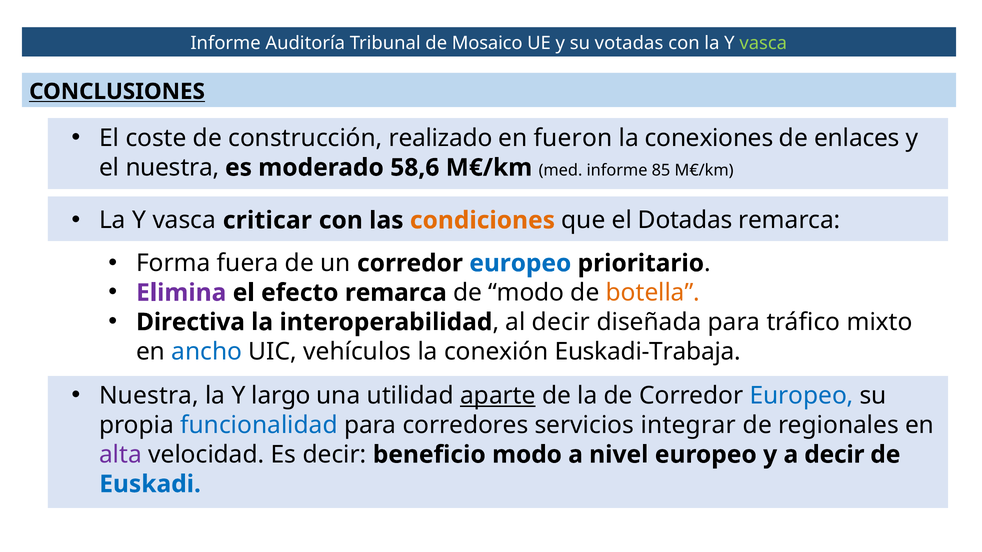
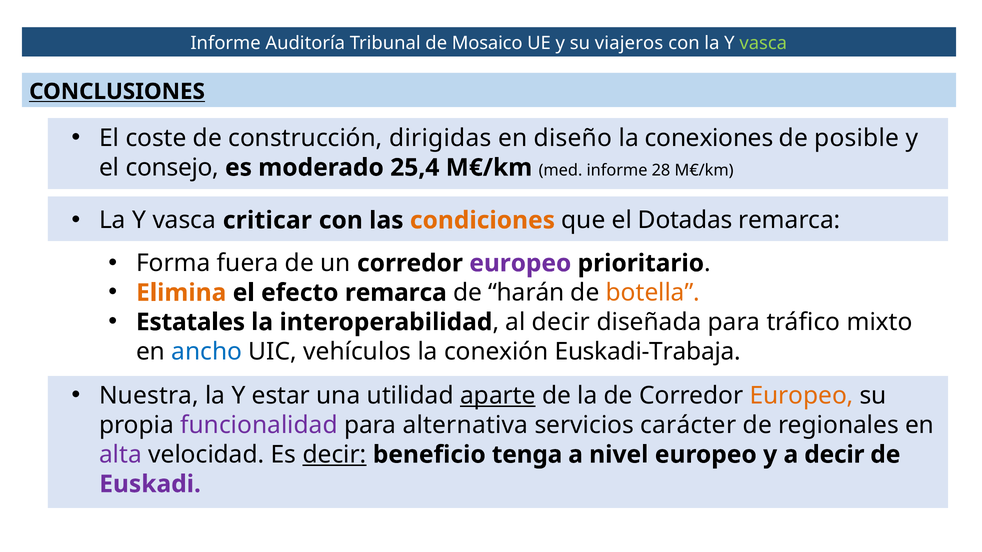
votadas: votadas -> viajeros
realizado: realizado -> dirigidas
fueron: fueron -> diseño
enlaces: enlaces -> posible
el nuestra: nuestra -> consejo
58,6: 58,6 -> 25,4
85: 85 -> 28
europeo at (520, 263) colour: blue -> purple
Elimina colour: purple -> orange
de modo: modo -> harán
Directiva: Directiva -> Estatales
largo: largo -> estar
Europeo at (802, 396) colour: blue -> orange
funcionalidad colour: blue -> purple
corredores: corredores -> alternativa
integrar: integrar -> carácter
decir at (335, 455) underline: none -> present
beneficio modo: modo -> tenga
Euskadi colour: blue -> purple
